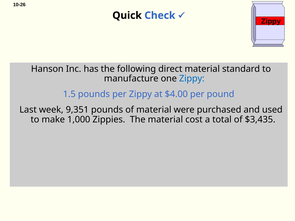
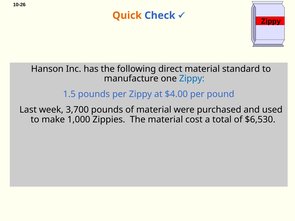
Quick colour: black -> orange
9,351: 9,351 -> 3,700
$3,435: $3,435 -> $6,530
